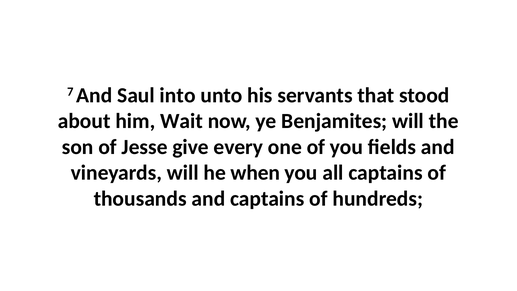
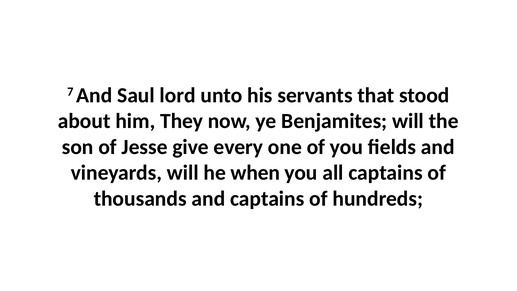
into: into -> lord
Wait: Wait -> They
